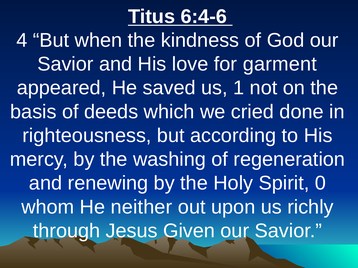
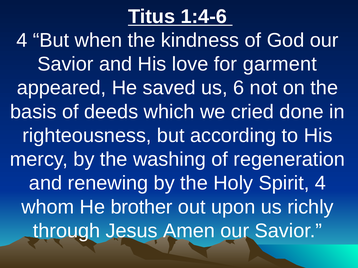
6:4-6: 6:4-6 -> 1:4-6
1: 1 -> 6
Spirit 0: 0 -> 4
neither: neither -> brother
Given: Given -> Amen
